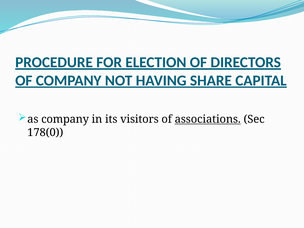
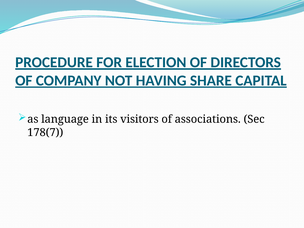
as company: company -> language
associations underline: present -> none
178(0: 178(0 -> 178(7
